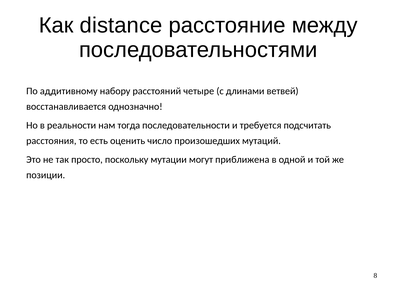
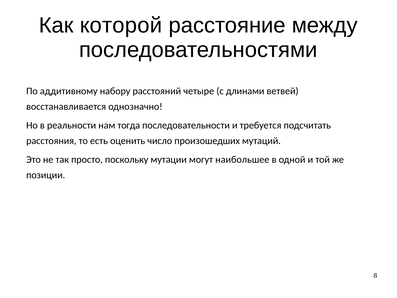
distance: distance -> которой
приближена: приближена -> наибольшее
